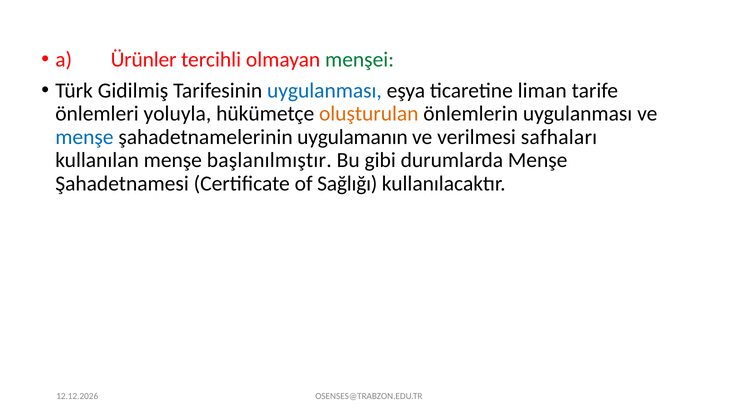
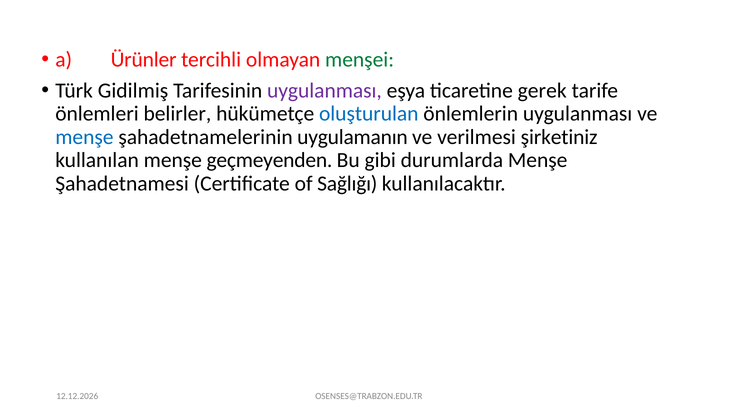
uygulanması at (324, 91) colour: blue -> purple
liman: liman -> gerek
yoluyla: yoluyla -> belirler
oluşturulan colour: orange -> blue
safhaları: safhaları -> şirketiniz
başlanılmıştır: başlanılmıştır -> geçmeyenden
